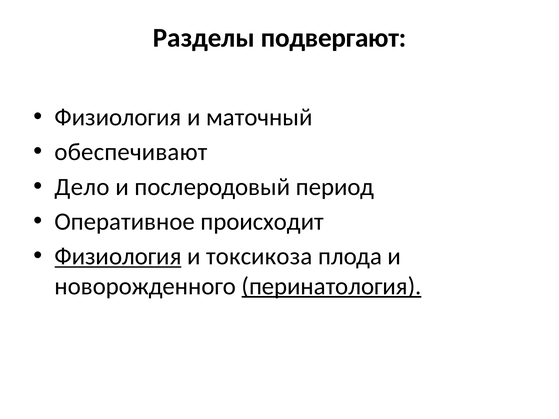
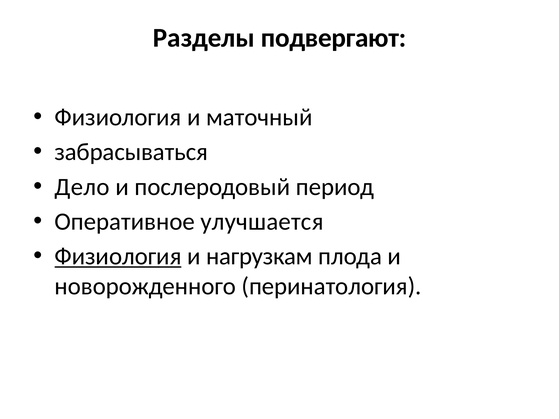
обеспечивают: обеспечивают -> забрасываться
происходит: происходит -> улучшается
токсикоза: токсикоза -> нагрузкам
перинатология underline: present -> none
